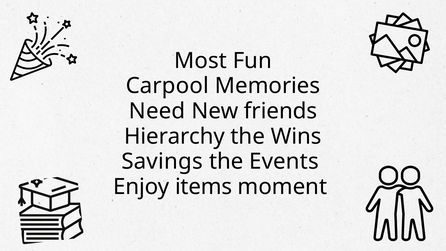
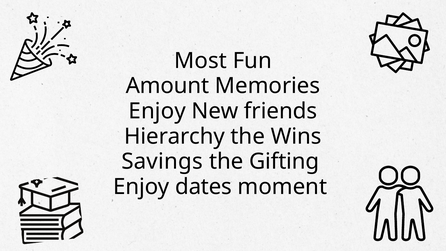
Carpool: Carpool -> Amount
Need at (157, 111): Need -> Enjoy
Events: Events -> Gifting
items: items -> dates
